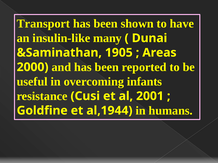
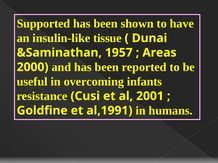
Transport: Transport -> Supported
many: many -> tissue
1905: 1905 -> 1957
al,1944: al,1944 -> al,1991
